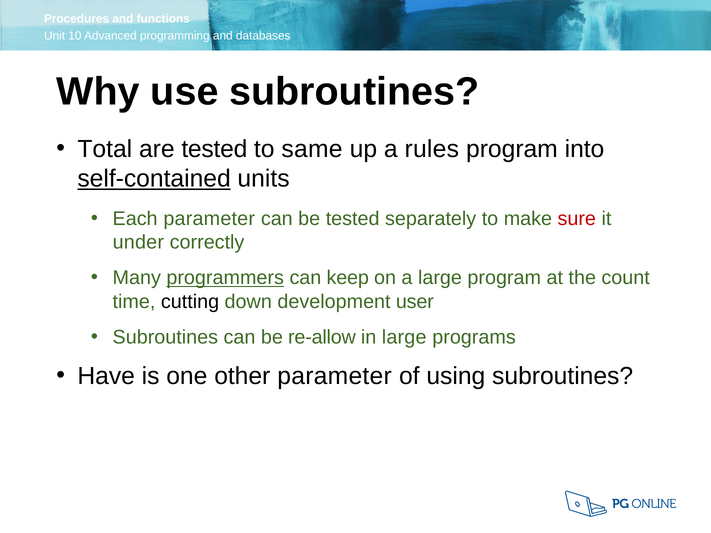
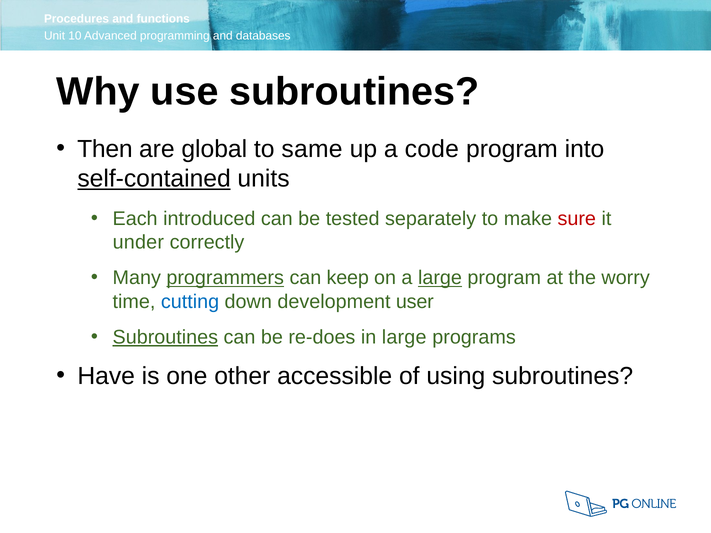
Total: Total -> Then
are tested: tested -> global
rules: rules -> code
Each parameter: parameter -> introduced
large at (440, 278) underline: none -> present
count: count -> worry
cutting colour: black -> blue
Subroutines at (165, 337) underline: none -> present
re-allow: re-allow -> re-does
other parameter: parameter -> accessible
